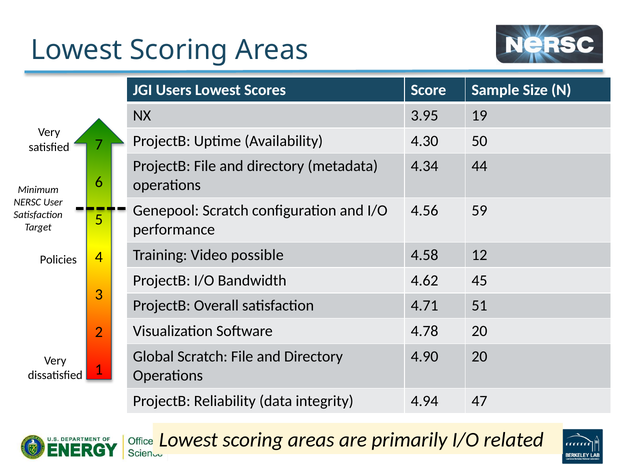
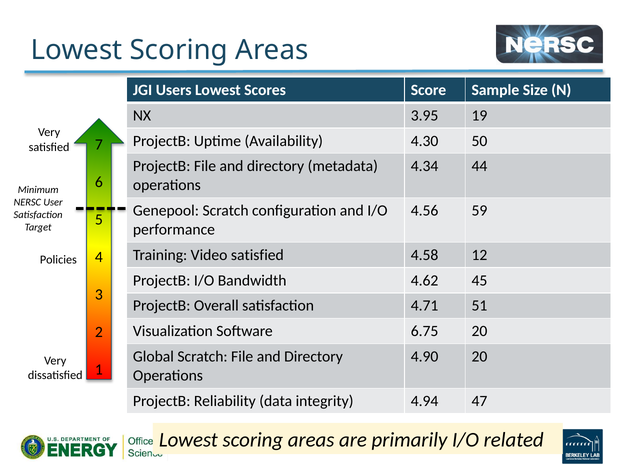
Video possible: possible -> satisfied
4.78: 4.78 -> 6.75
